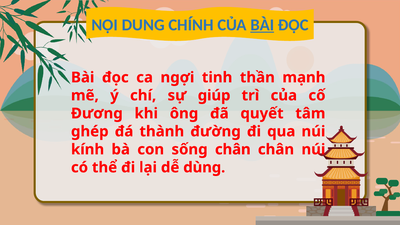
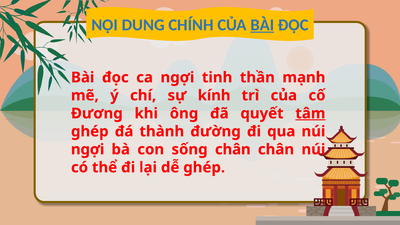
giúp: giúp -> kính
tâm underline: none -> present
kính at (88, 149): kính -> ngợi
dễ dùng: dùng -> ghép
